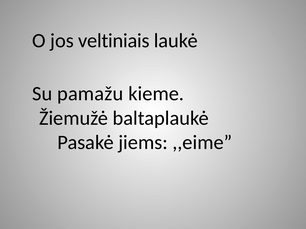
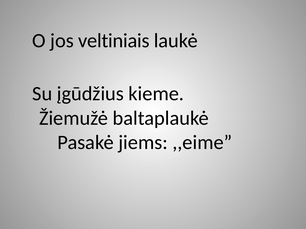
pamažu: pamažu -> įgūdžius
